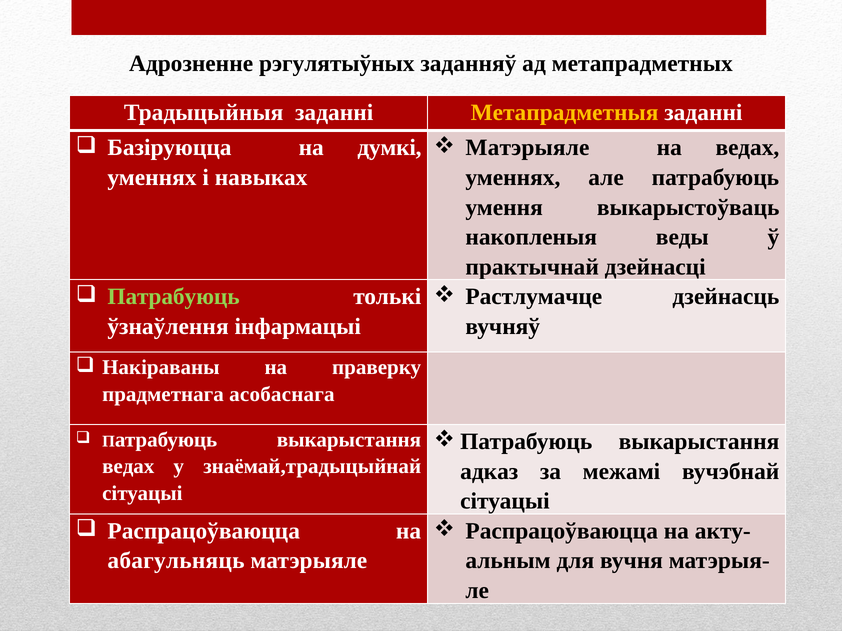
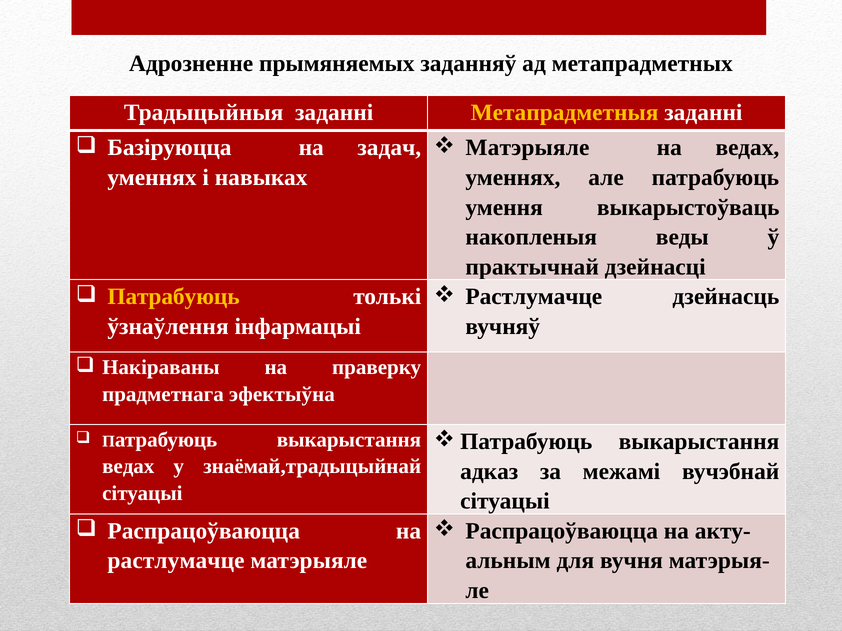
рэгулятыўных: рэгулятыўных -> прымяняемых
думкі: думкі -> задач
Патрабуюць at (174, 297) colour: light green -> yellow
асобаснага: асобаснага -> эфектыўна
абагульняць at (176, 561): абагульняць -> растлумачце
